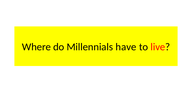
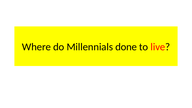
have: have -> done
